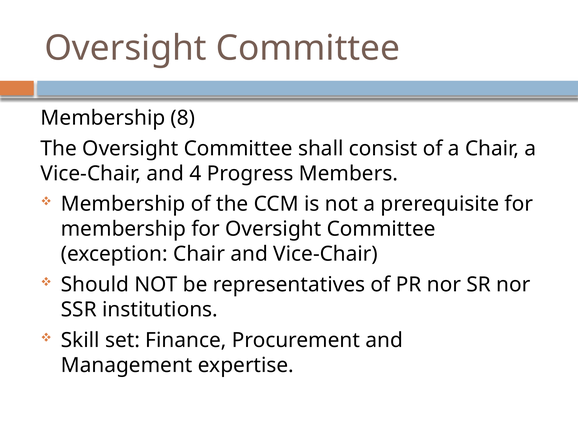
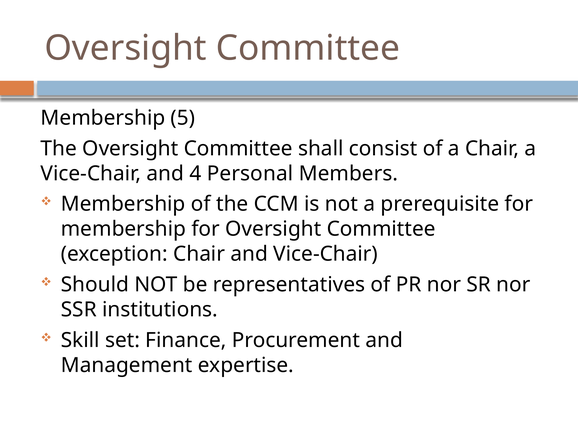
8: 8 -> 5
Progress: Progress -> Personal
